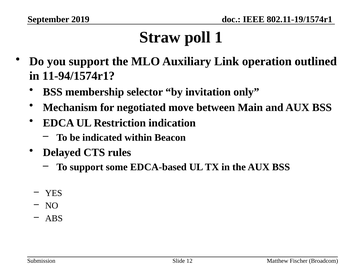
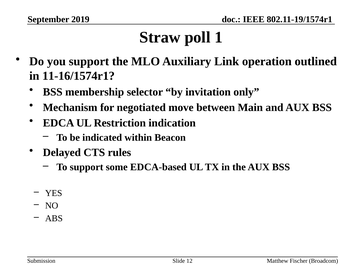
11-94/1574r1: 11-94/1574r1 -> 11-16/1574r1
